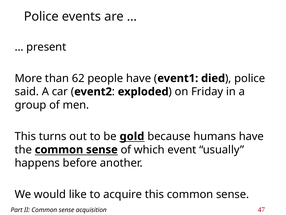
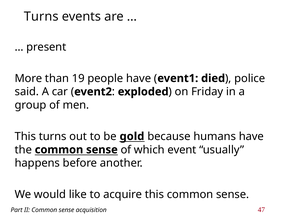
Police at (41, 16): Police -> Turns
62: 62 -> 19
